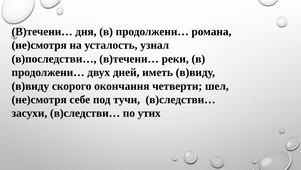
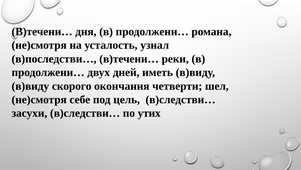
тучи: тучи -> цель
